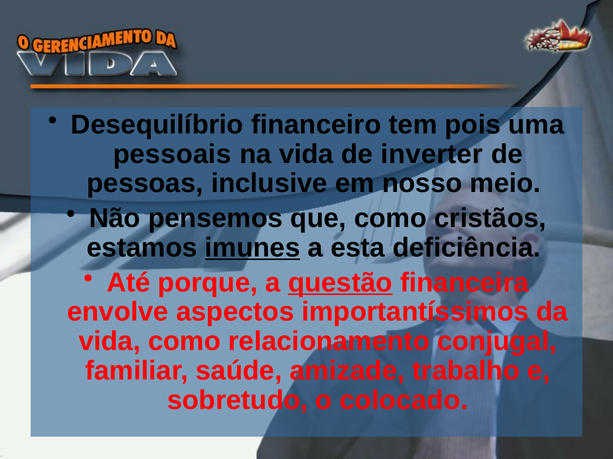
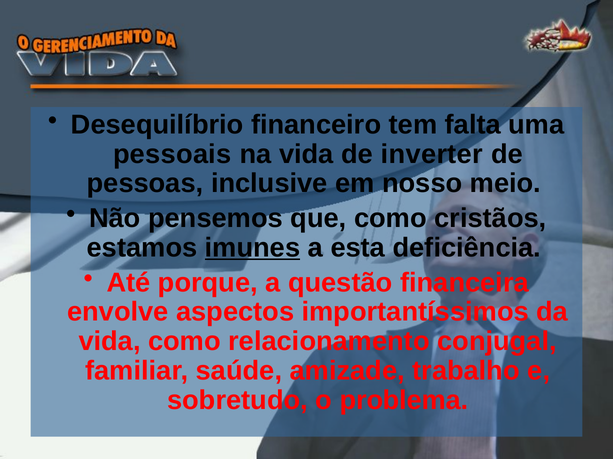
pois: pois -> falta
questão underline: present -> none
colocado: colocado -> problema
